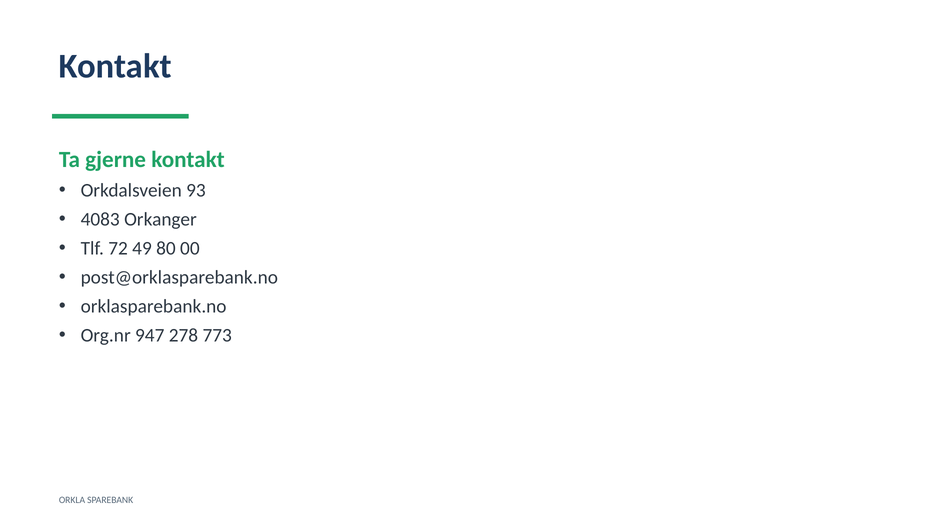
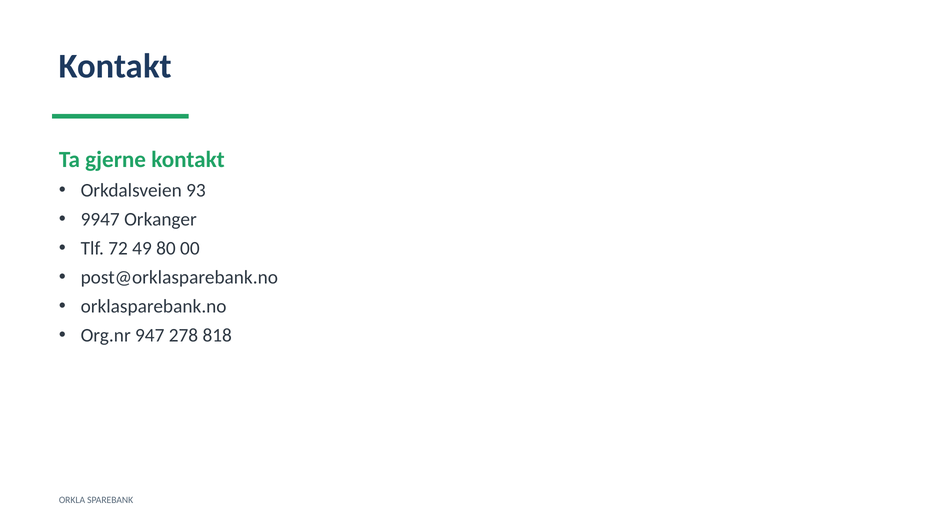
4083: 4083 -> 9947
773: 773 -> 818
